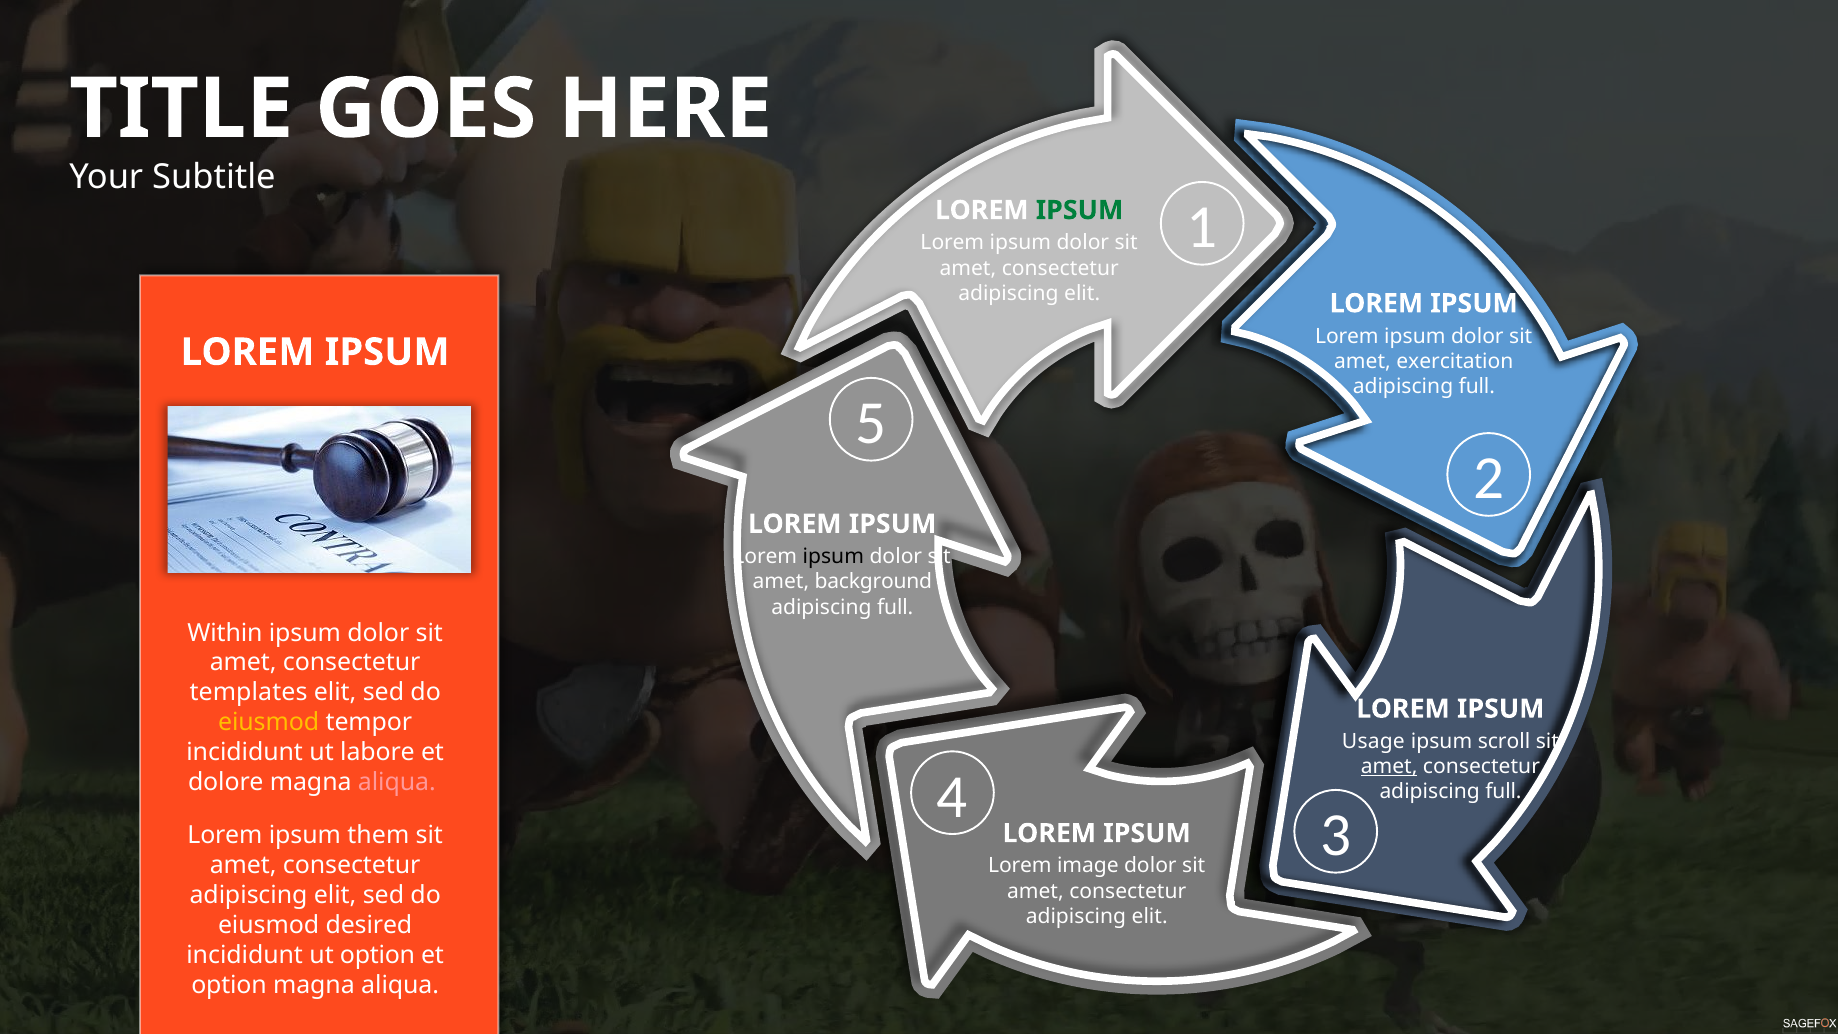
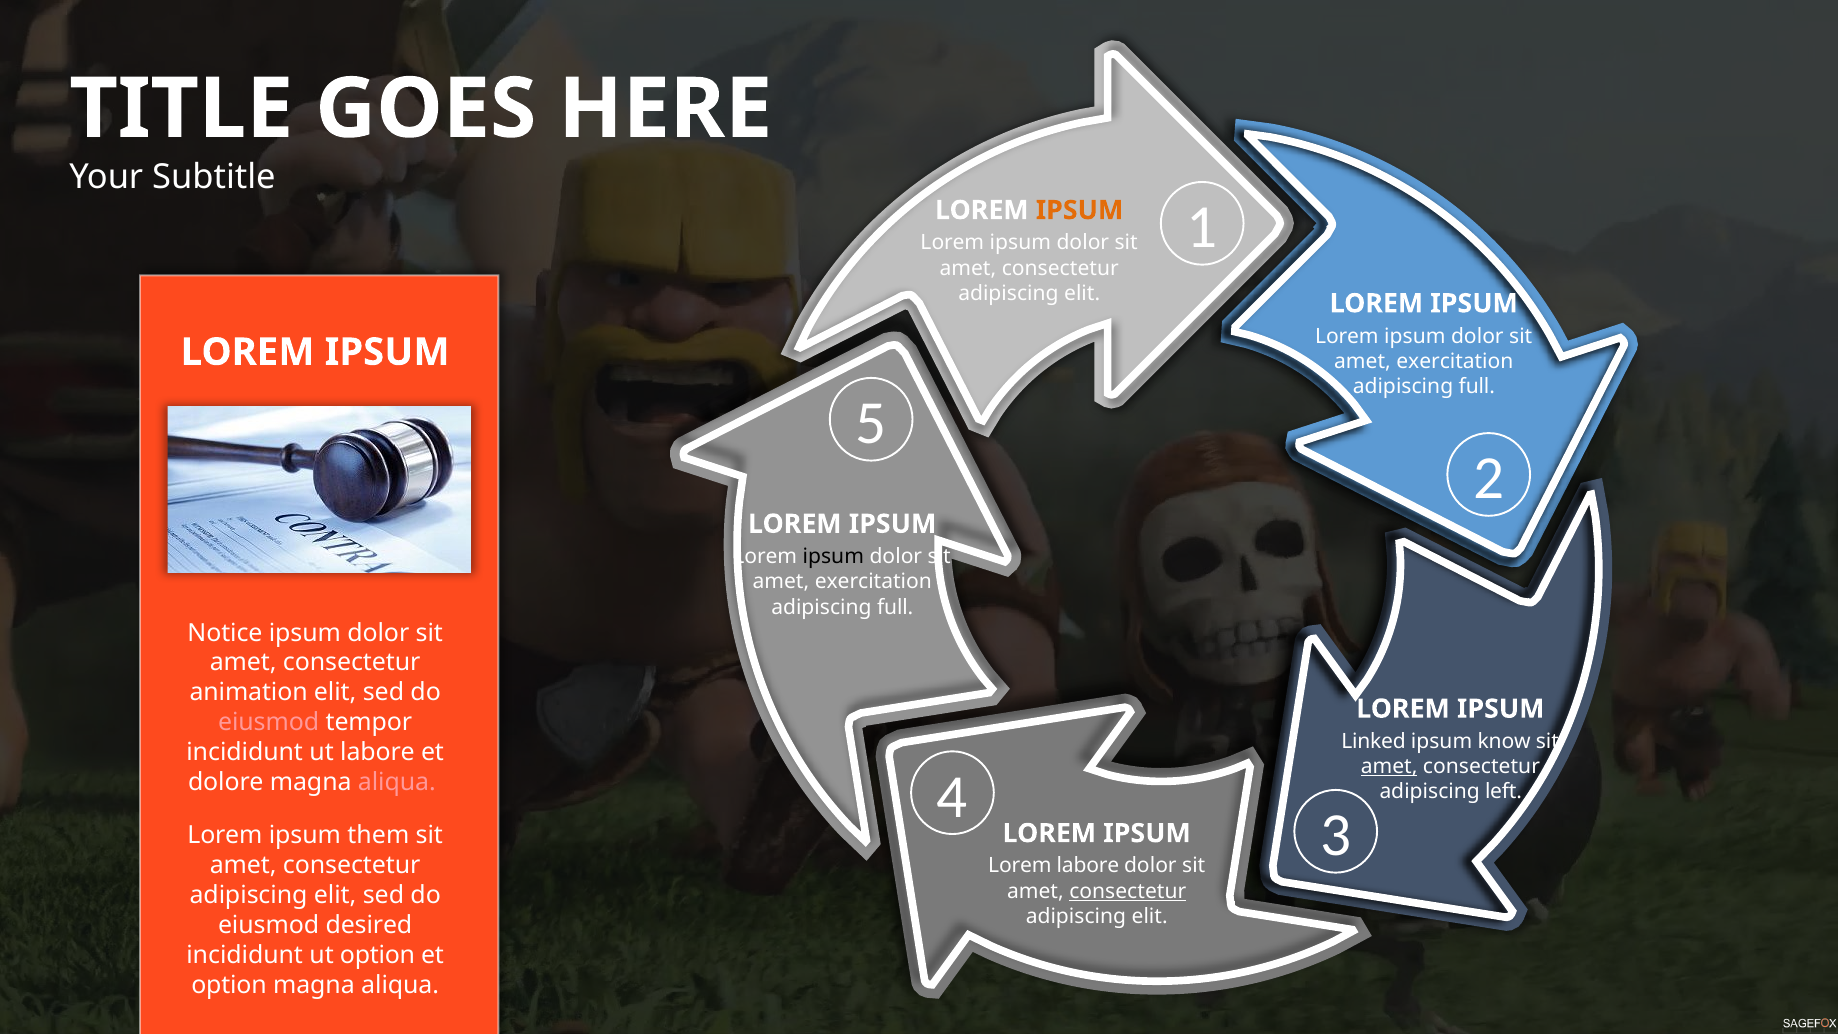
IPSUM at (1079, 210) colour: green -> orange
background at (873, 582): background -> exercitation
Within: Within -> Notice
templates: templates -> animation
eiusmod at (269, 722) colour: yellow -> pink
Usage: Usage -> Linked
scroll: scroll -> know
full at (1503, 792): full -> left
Lorem image: image -> labore
consectetur at (1128, 891) underline: none -> present
